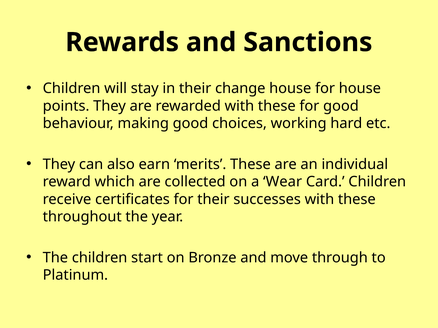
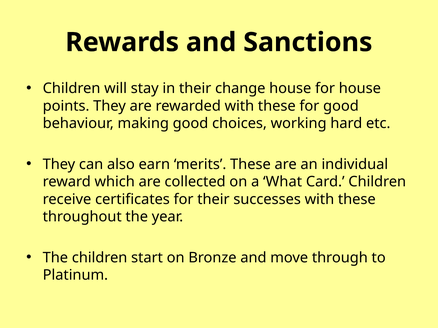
Wear: Wear -> What
